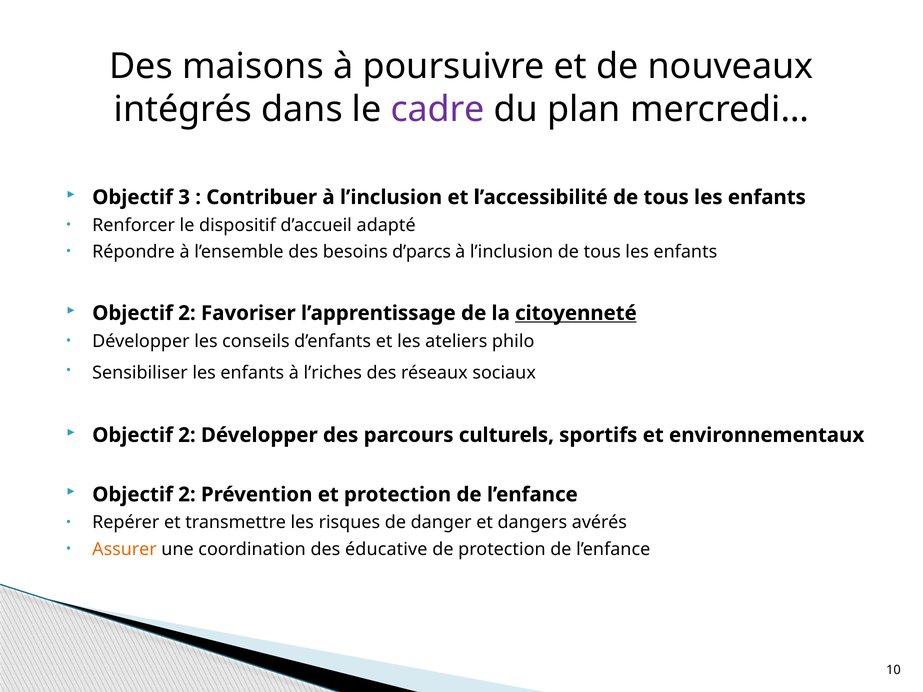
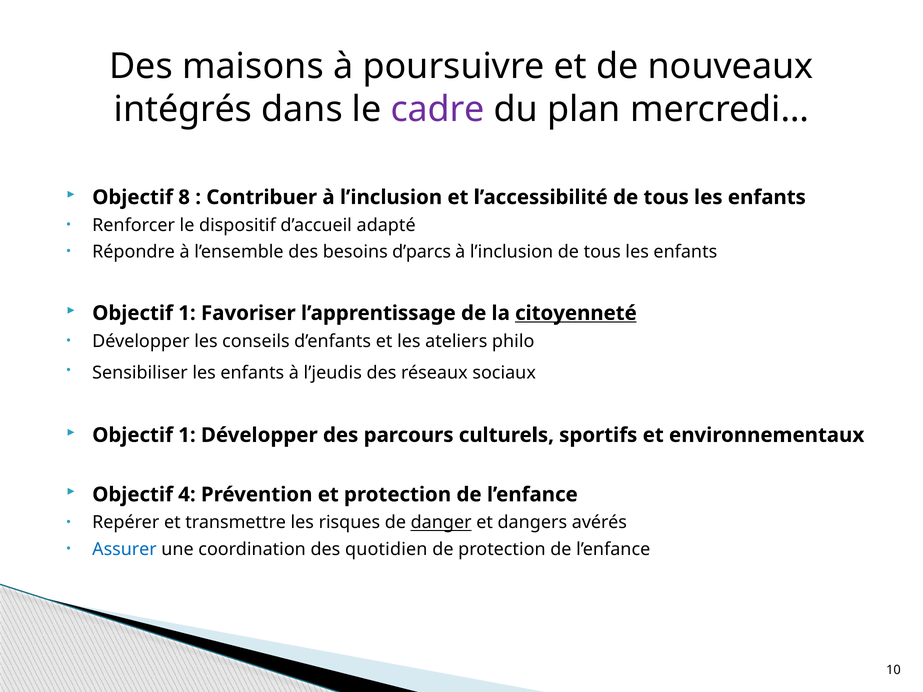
3: 3 -> 8
2 at (187, 313): 2 -> 1
l’riches: l’riches -> l’jeudis
2 at (187, 435): 2 -> 1
2 at (187, 495): 2 -> 4
danger underline: none -> present
Assurer colour: orange -> blue
éducative: éducative -> quotidien
